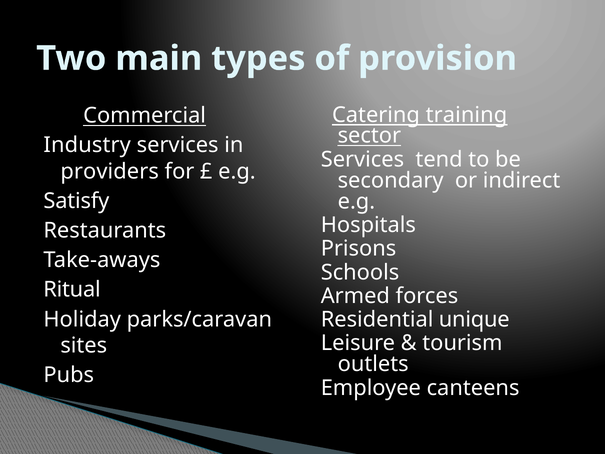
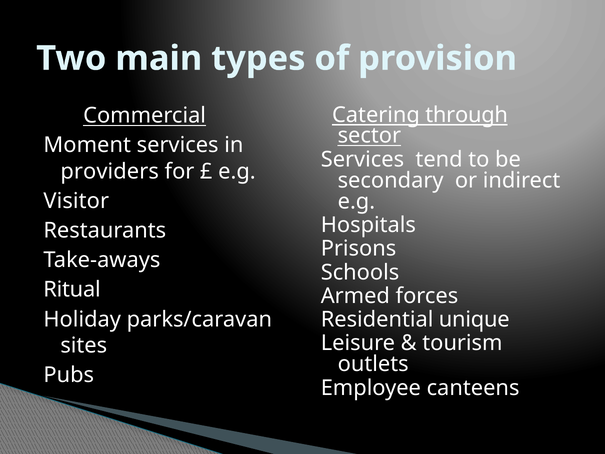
training: training -> through
Industry: Industry -> Moment
Satisfy: Satisfy -> Visitor
